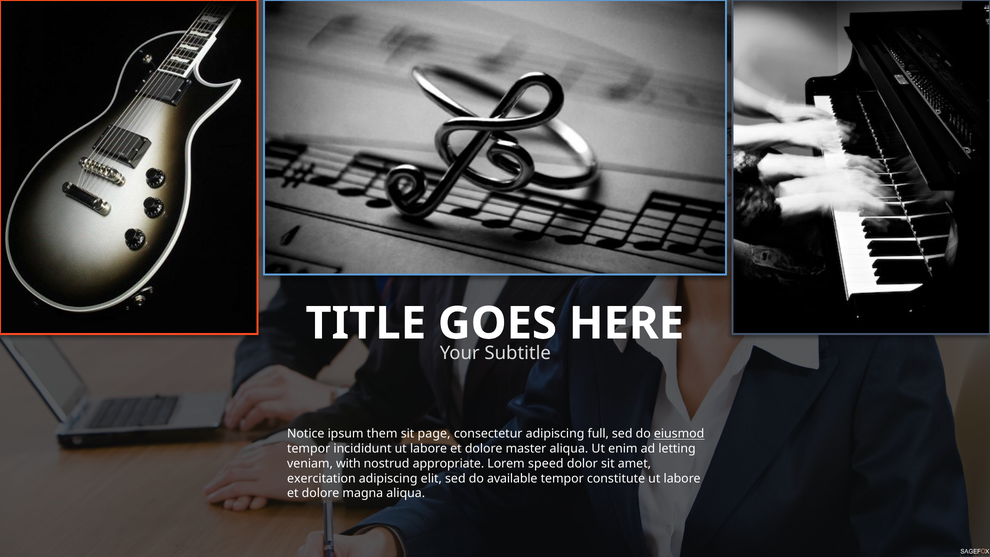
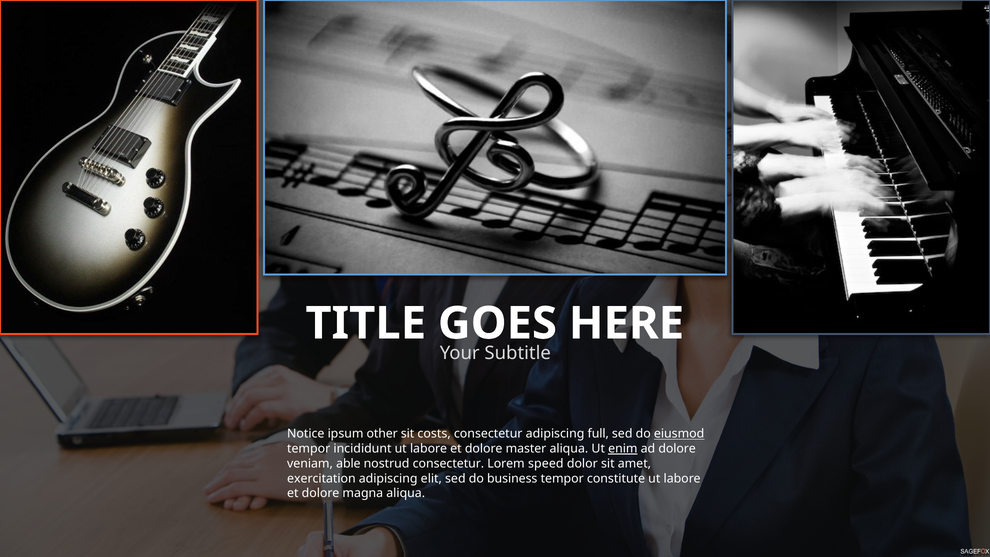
them: them -> other
page: page -> costs
enim underline: none -> present
ad letting: letting -> dolore
with: with -> able
nostrud appropriate: appropriate -> consectetur
available: available -> business
